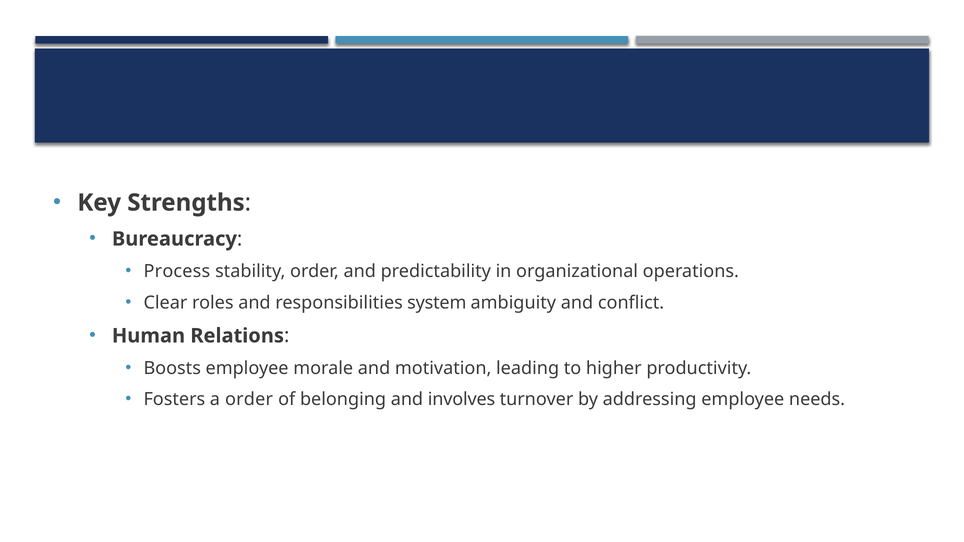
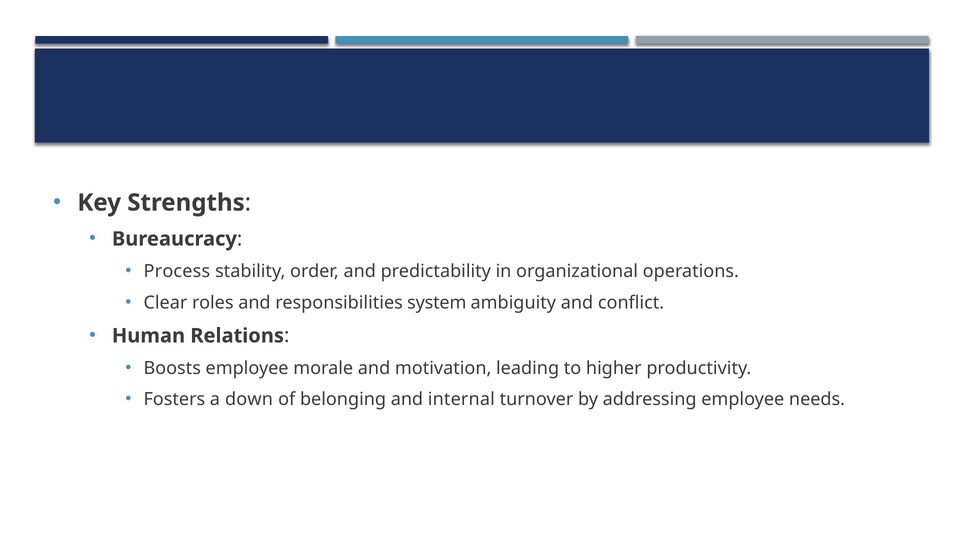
a order: order -> down
involves: involves -> internal
